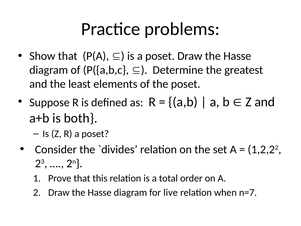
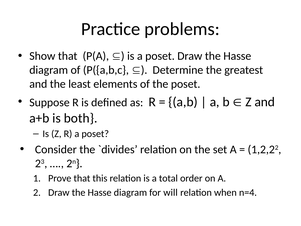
live: live -> will
n=7: n=7 -> n=4
